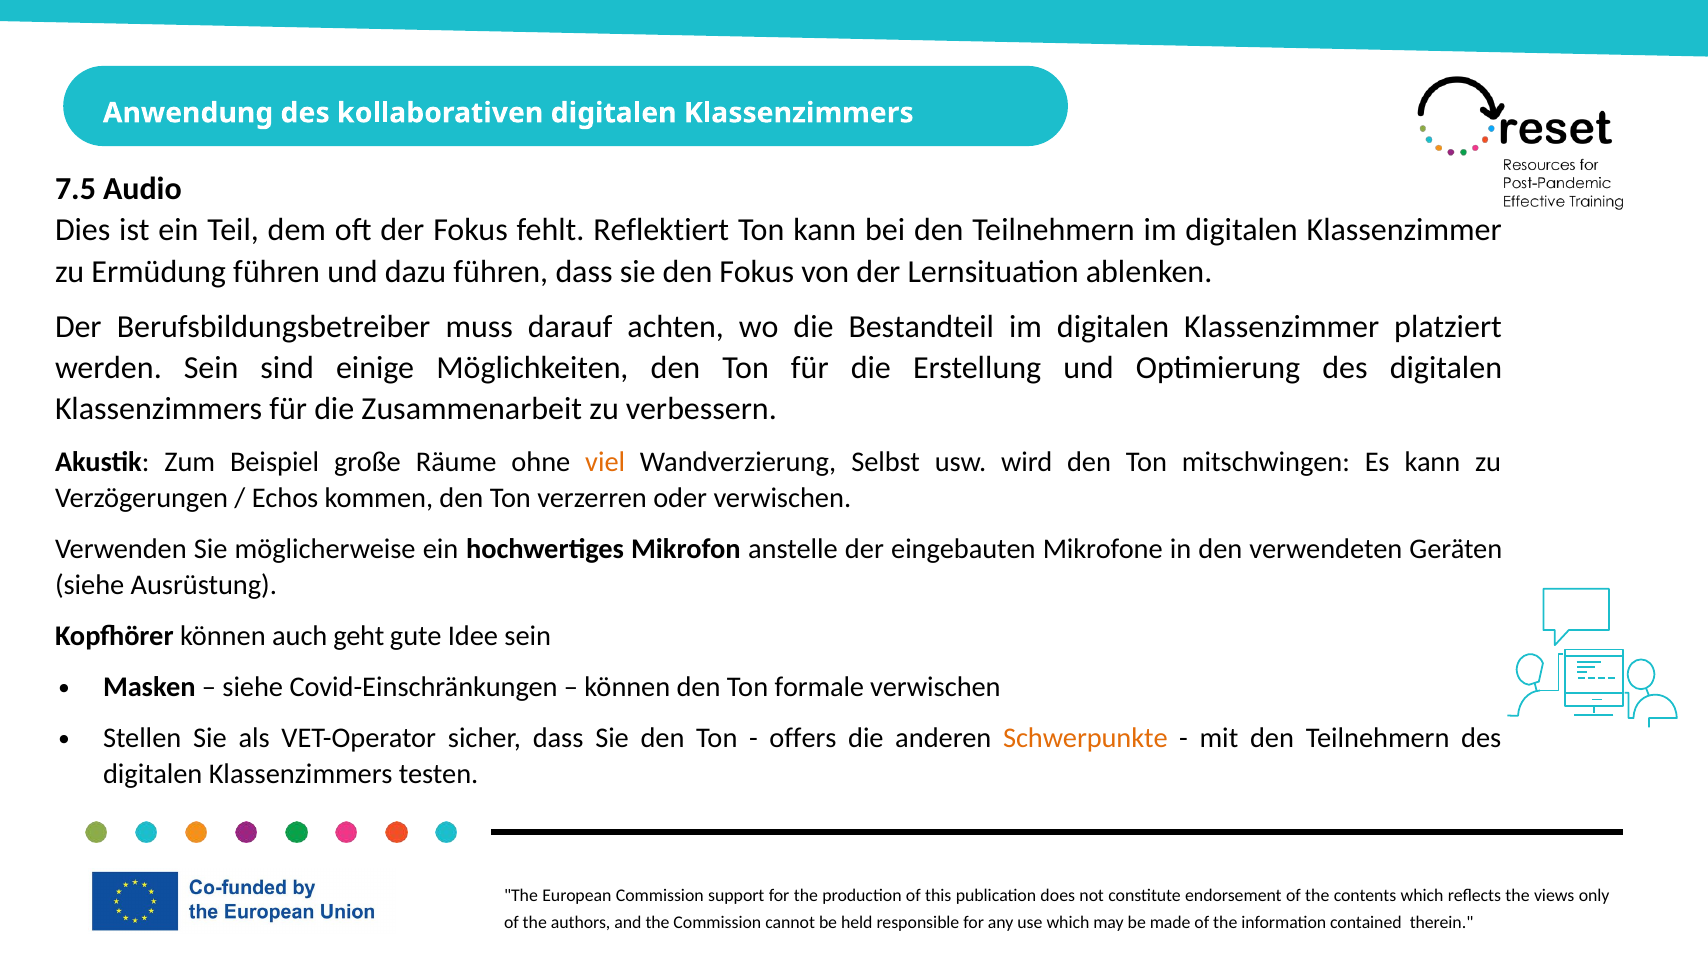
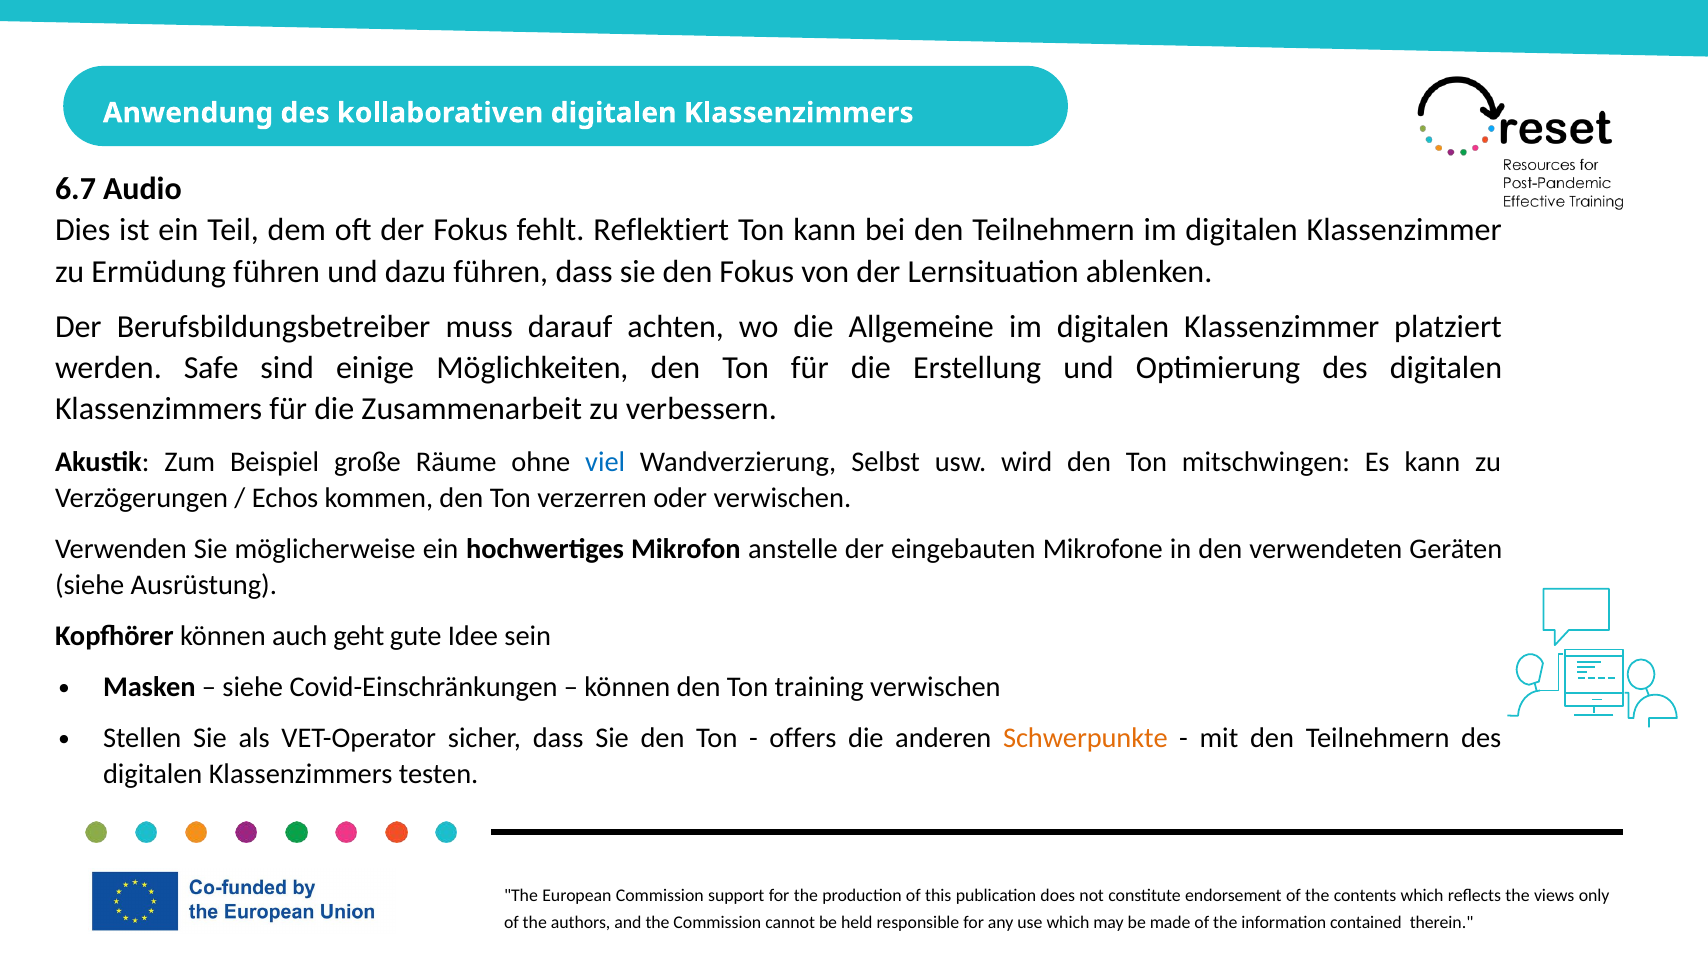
7.5: 7.5 -> 6.7
Bestandteil: Bestandteil -> Allgemeine
werden Sein: Sein -> Safe
viel colour: orange -> blue
formale: formale -> training
